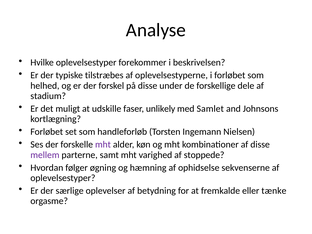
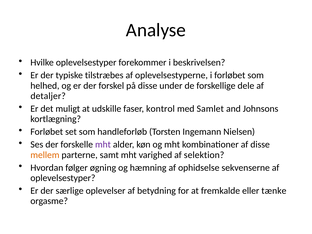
stadium: stadium -> detaljer
unlikely: unlikely -> kontrol
mellem colour: purple -> orange
stoppede: stoppede -> selektion
